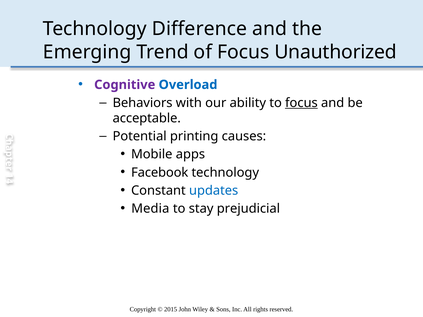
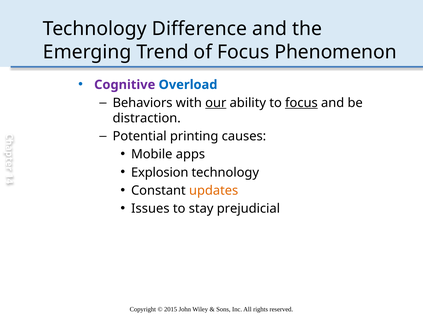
Unauthorized: Unauthorized -> Phenomenon
our underline: none -> present
acceptable: acceptable -> distraction
Facebook: Facebook -> Explosion
updates colour: blue -> orange
Media: Media -> Issues
